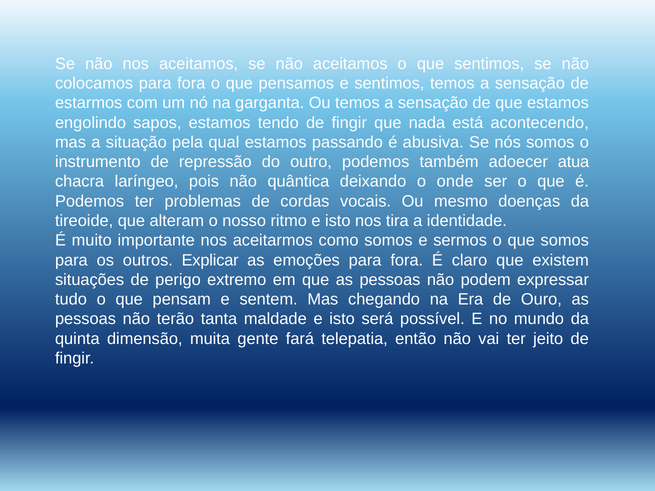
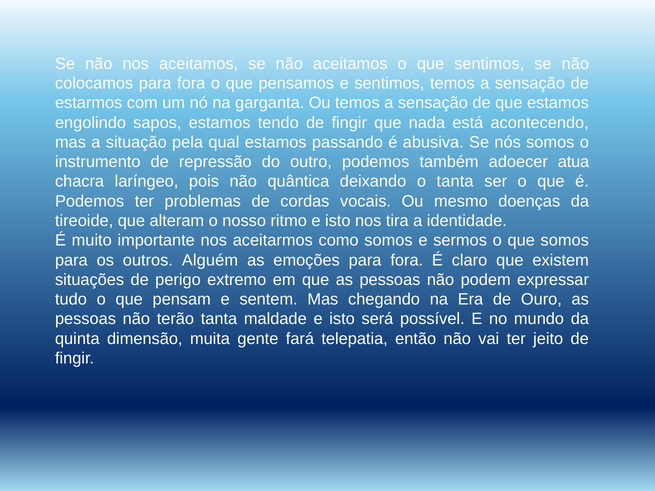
o onde: onde -> tanta
Explicar: Explicar -> Alguém
